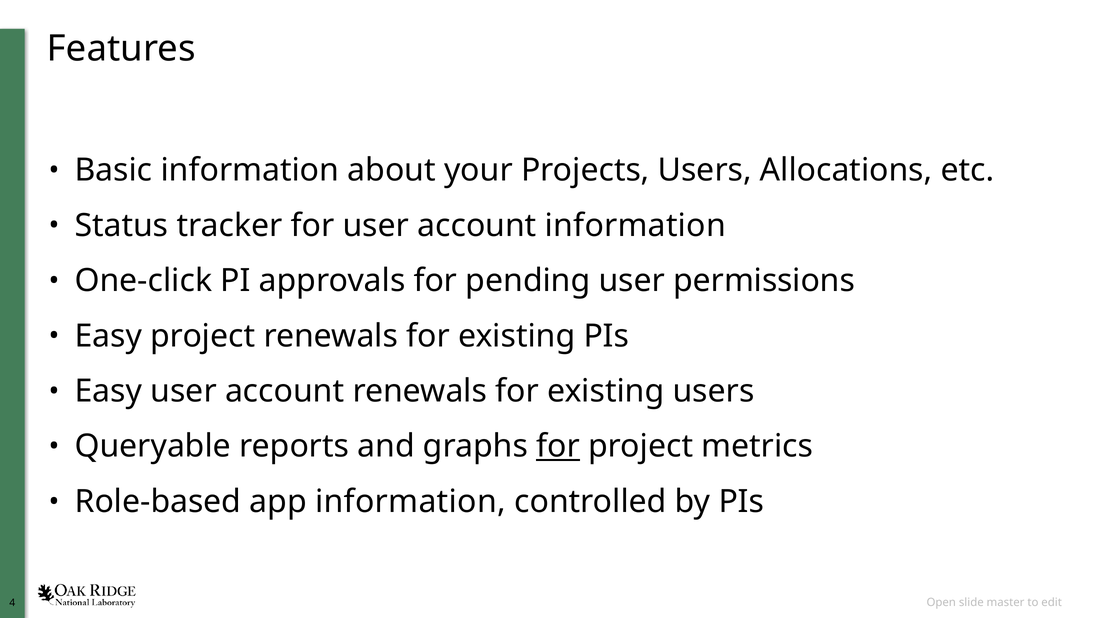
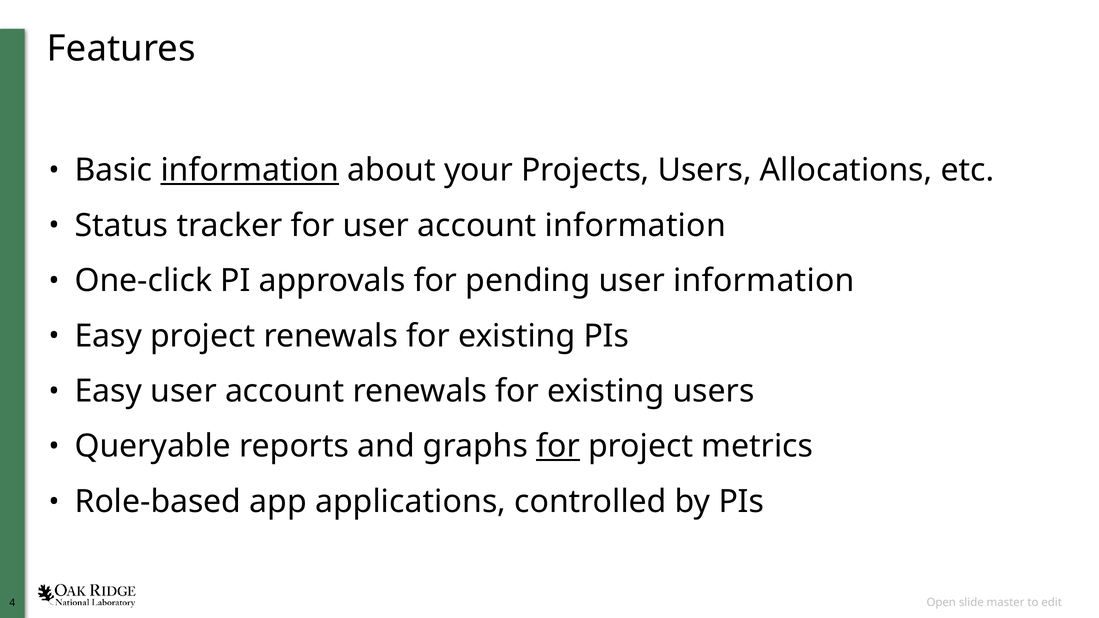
information at (250, 170) underline: none -> present
user permissions: permissions -> information
app information: information -> applications
